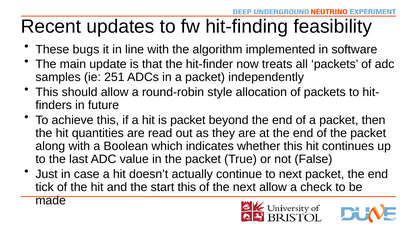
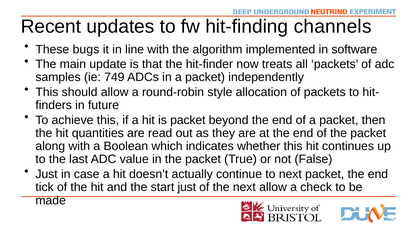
feasibility: feasibility -> channels
251: 251 -> 749
start this: this -> just
